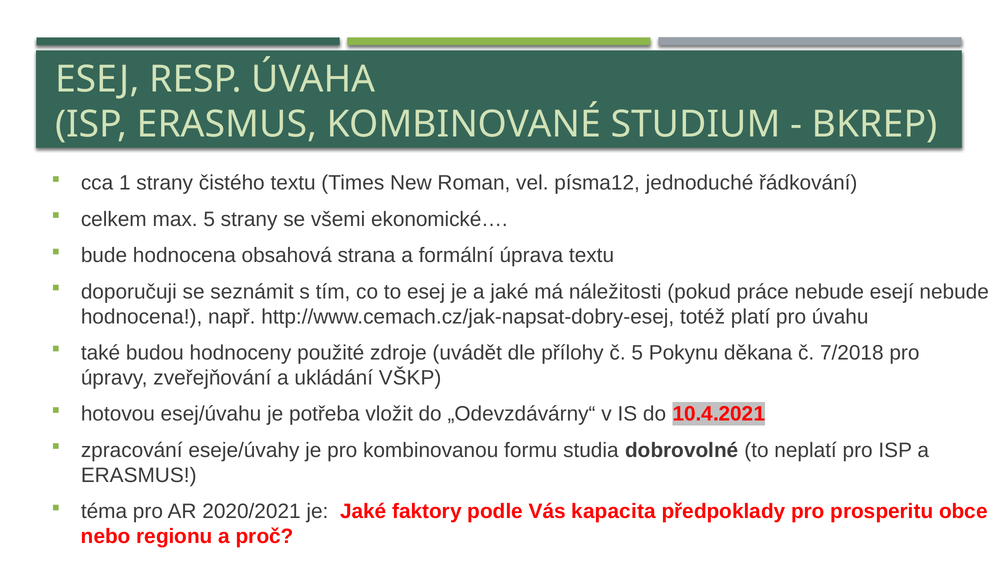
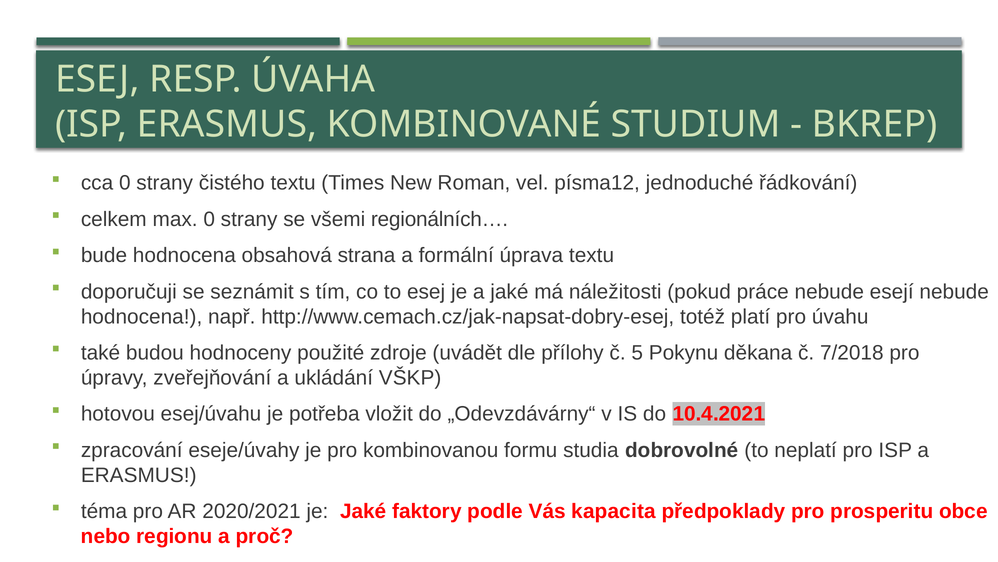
cca 1: 1 -> 0
max 5: 5 -> 0
ekonomické…: ekonomické… -> regionálních…
